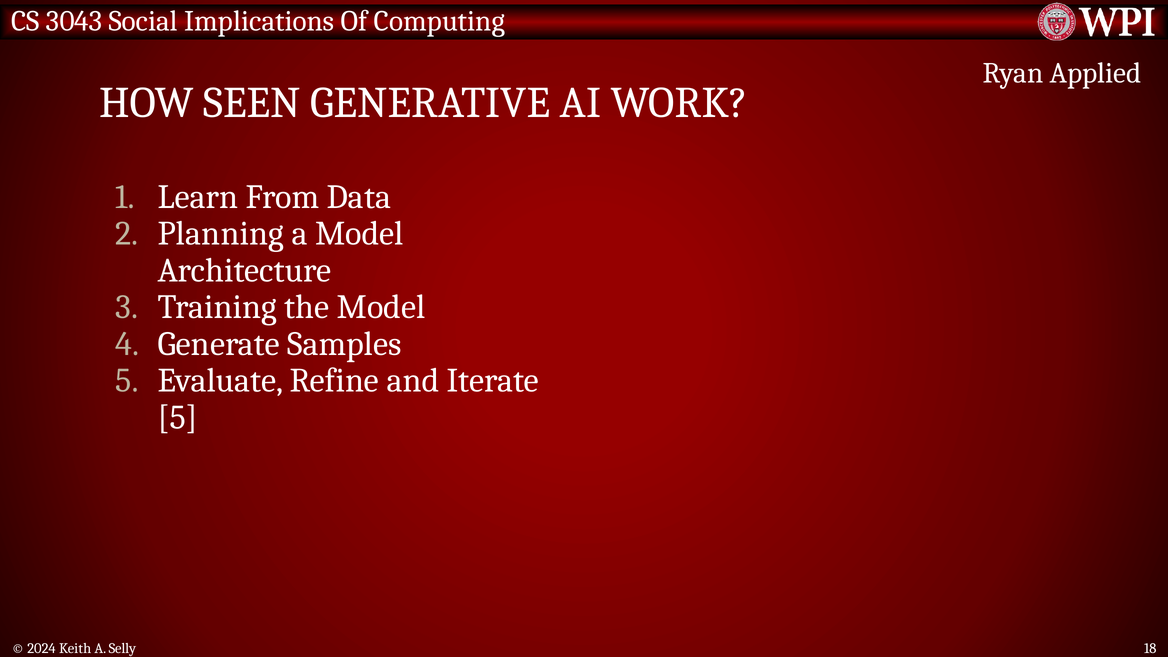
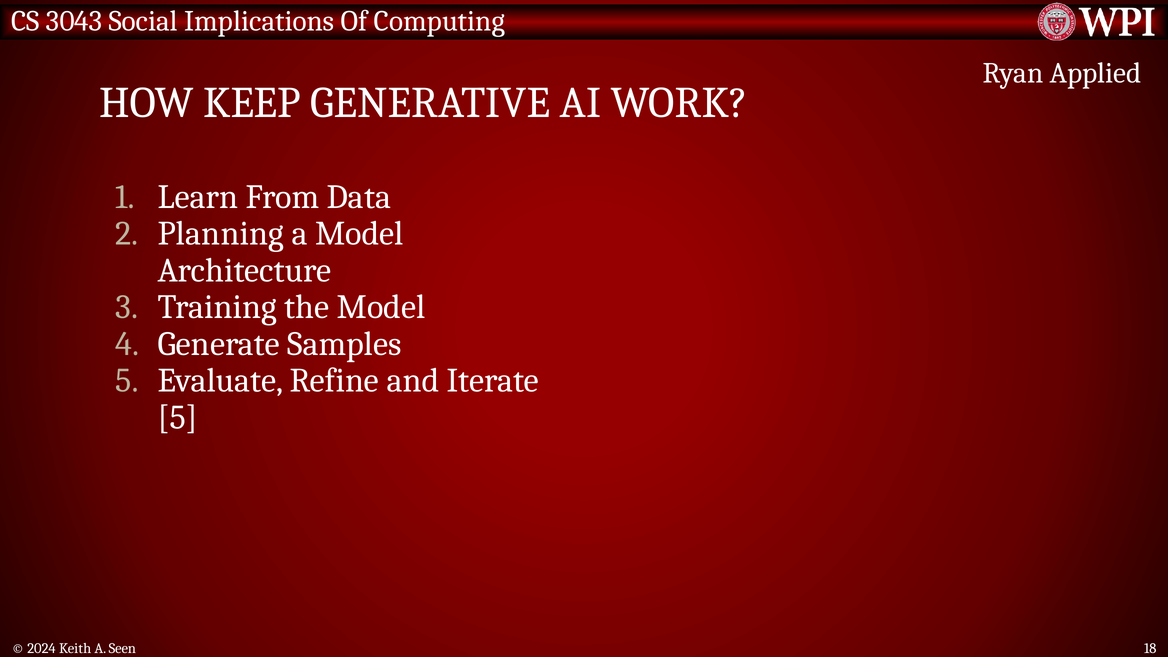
SEEN: SEEN -> KEEP
Selly: Selly -> Seen
